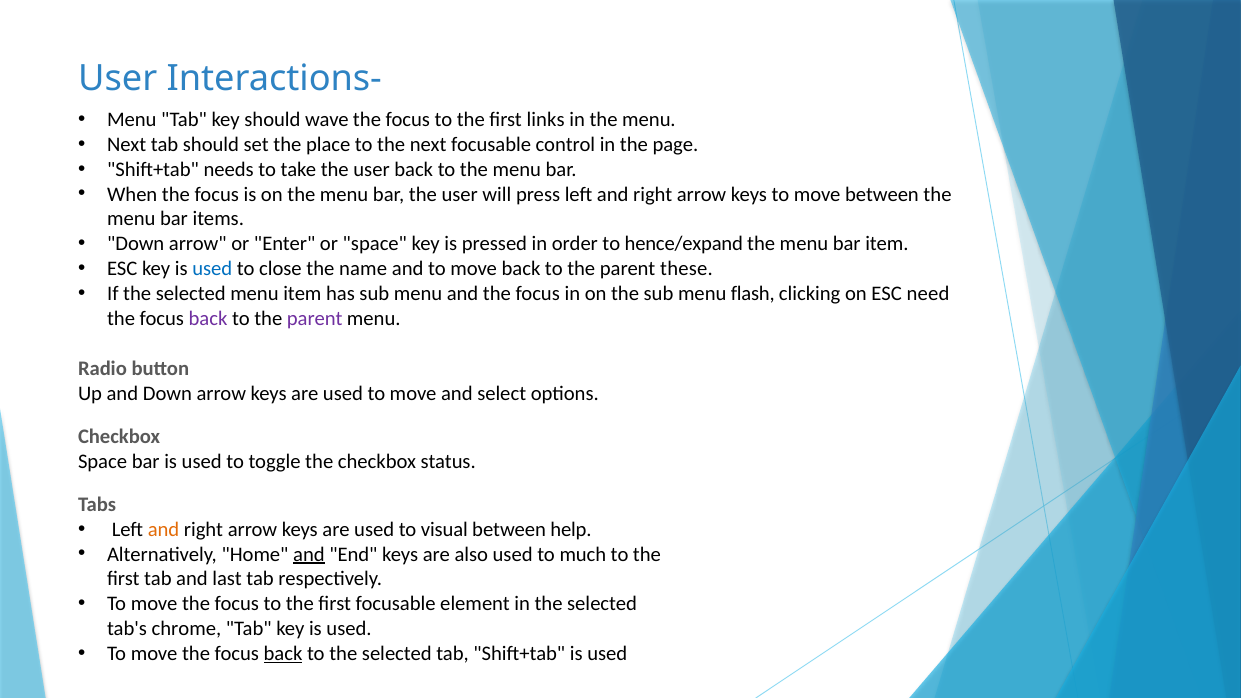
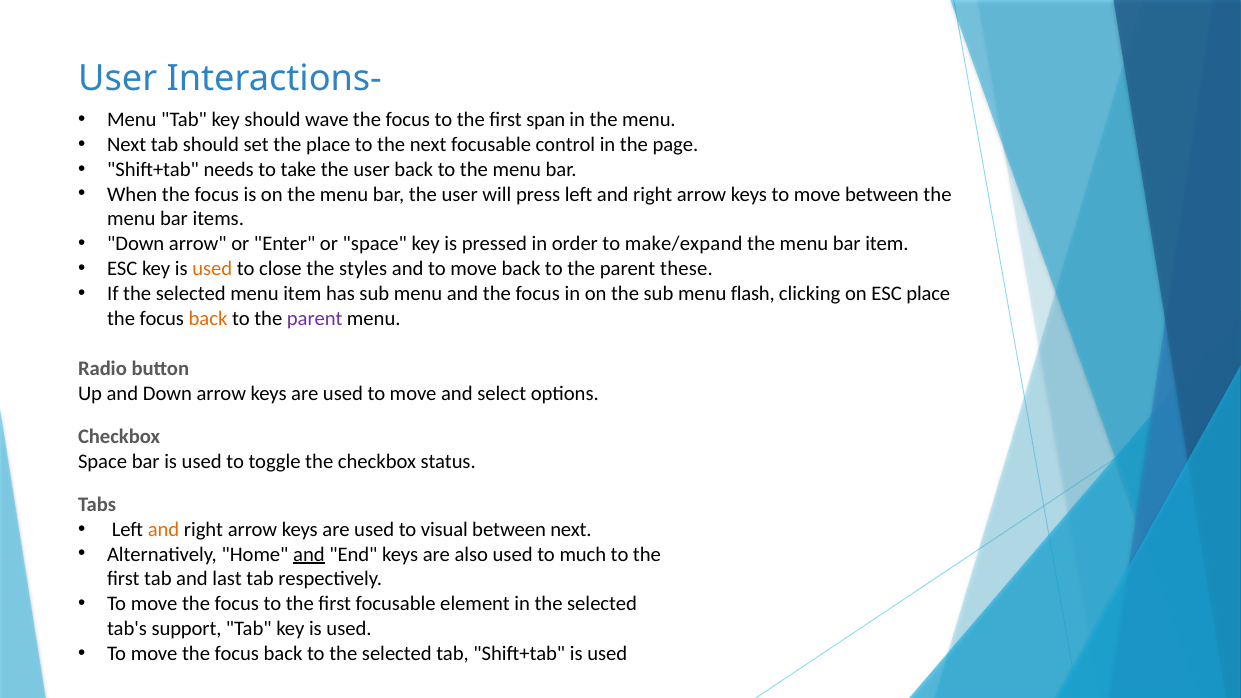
links: links -> span
hence/expand: hence/expand -> make/expand
used at (212, 269) colour: blue -> orange
name: name -> styles
ESC need: need -> place
back at (208, 318) colour: purple -> orange
between help: help -> next
chrome: chrome -> support
back at (283, 653) underline: present -> none
